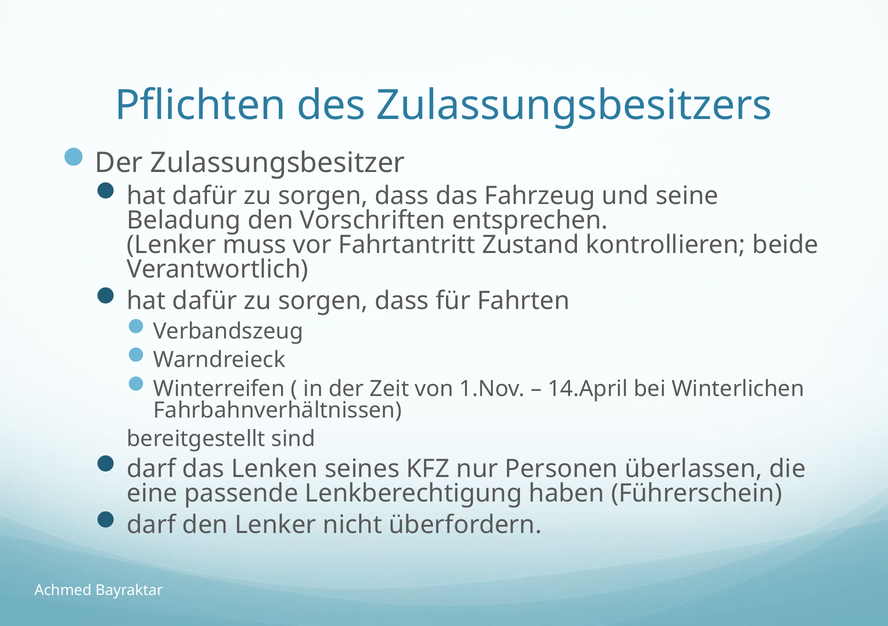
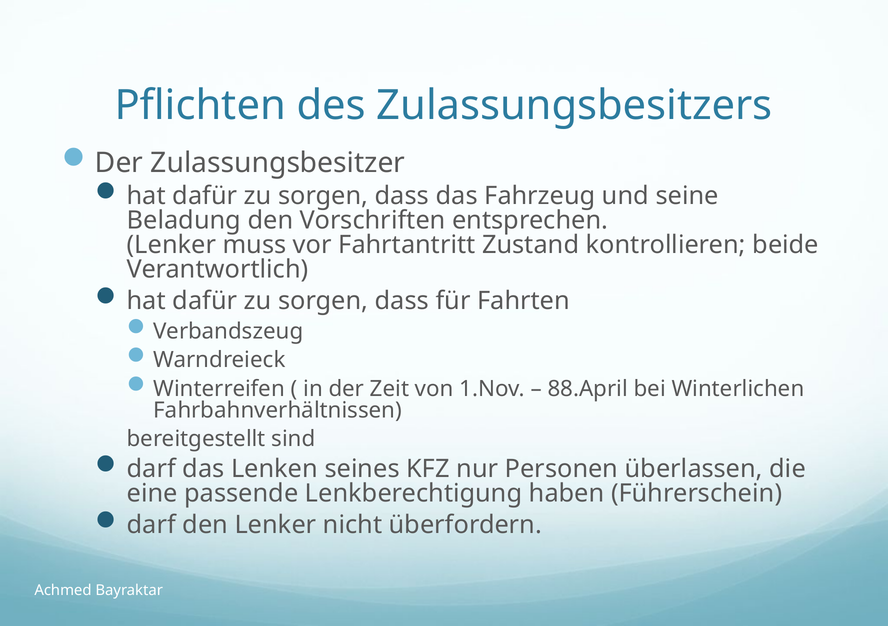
14.April: 14.April -> 88.April
